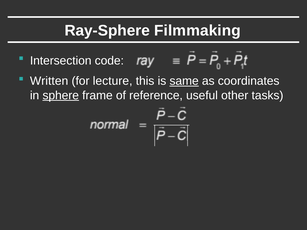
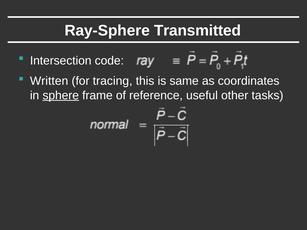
Filmmaking: Filmmaking -> Transmitted
lecture: lecture -> tracing
same underline: present -> none
